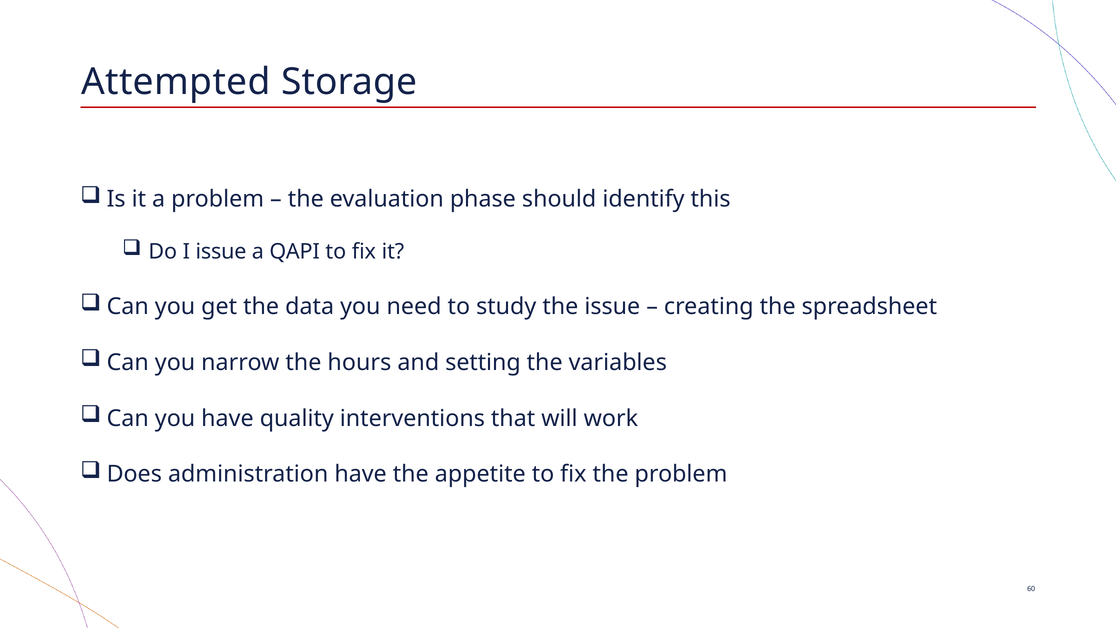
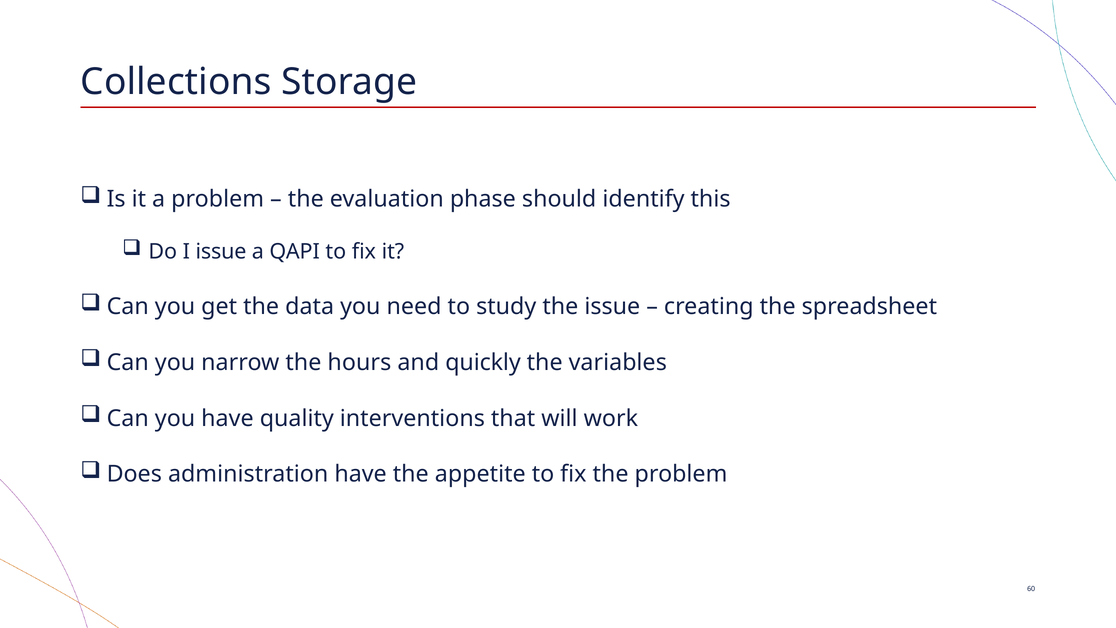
Attempted: Attempted -> Collections
setting: setting -> quickly
